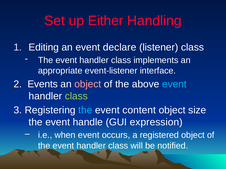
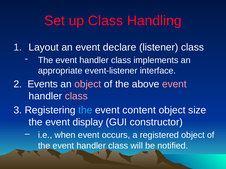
up Either: Either -> Class
Editing: Editing -> Layout
event at (174, 84) colour: light blue -> pink
class at (76, 96) colour: light green -> pink
handle: handle -> display
expression: expression -> constructor
